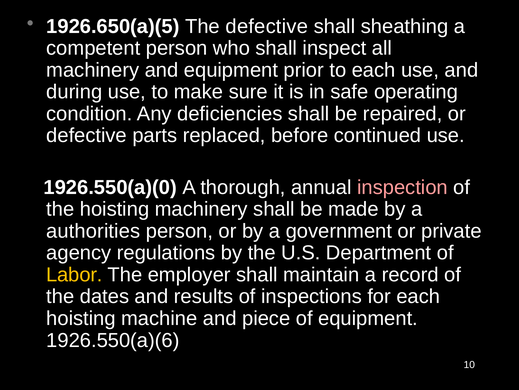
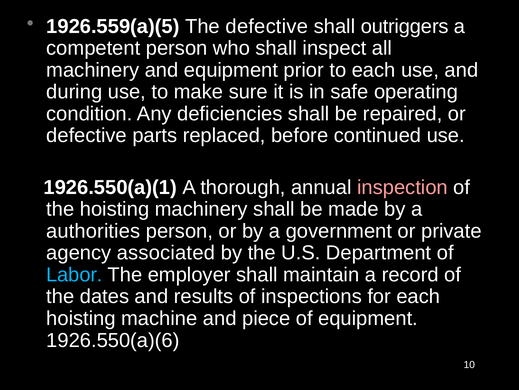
1926.650(a)(5: 1926.650(a)(5 -> 1926.559(a)(5
sheathing: sheathing -> outriggers
1926.550(a)(0: 1926.550(a)(0 -> 1926.550(a)(1
regulations: regulations -> associated
Labor colour: yellow -> light blue
